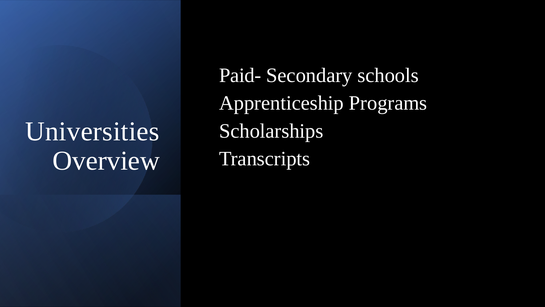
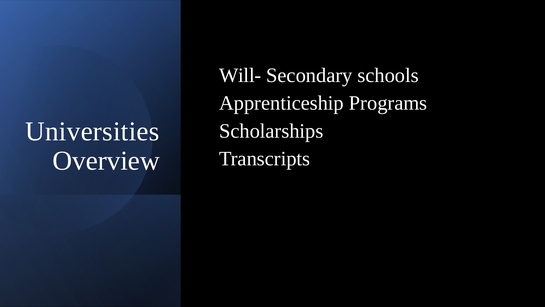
Paid-: Paid- -> Will-
